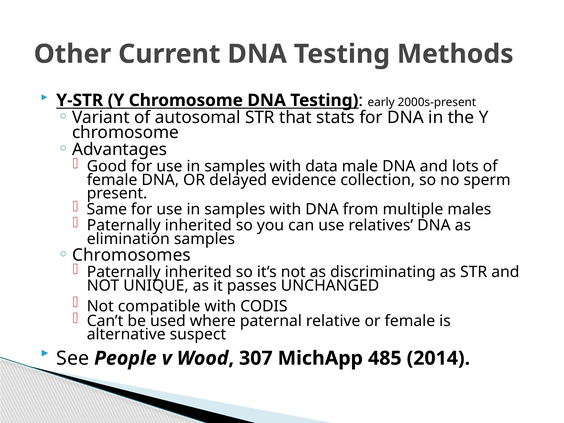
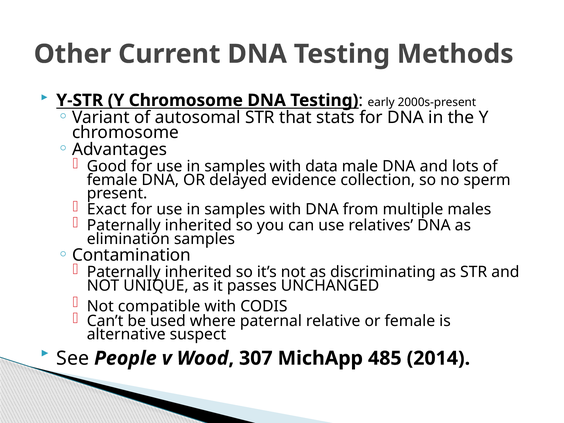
Same: Same -> Exact
Chromosomes: Chromosomes -> Contamination
